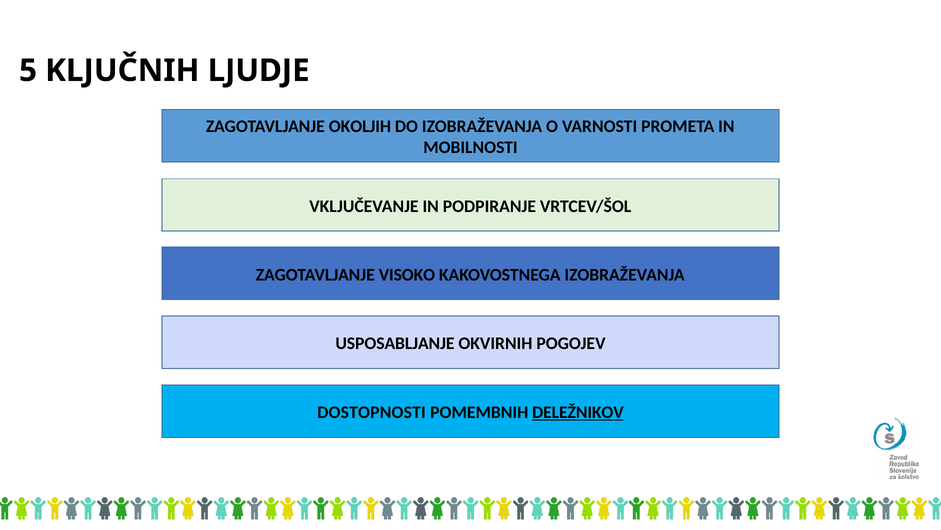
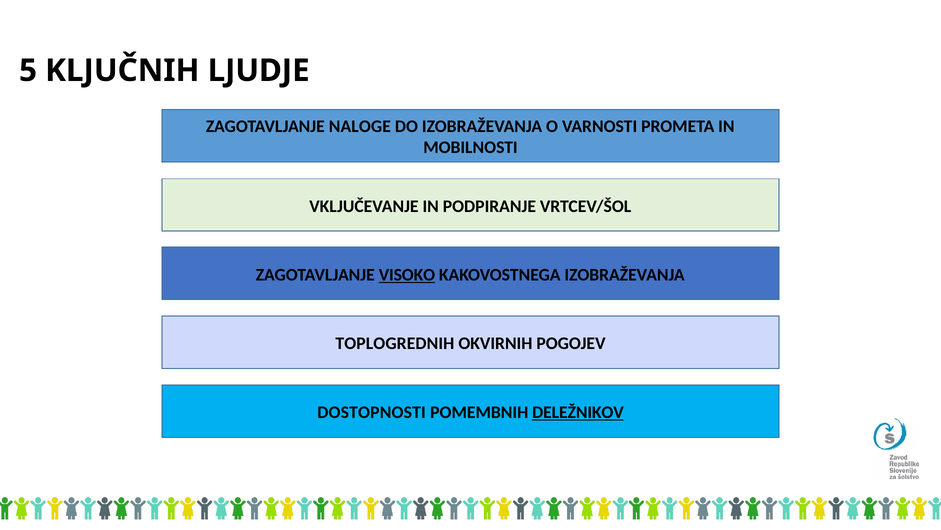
OKOLJIH: OKOLJIH -> NALOGE
VISOKO underline: none -> present
USPOSABLJANJE: USPOSABLJANJE -> TOPLOGREDNIH
